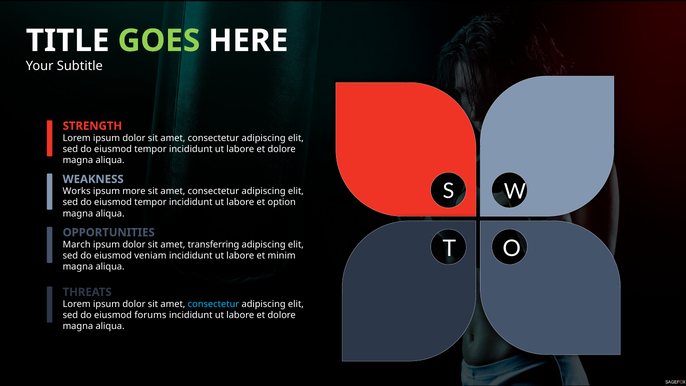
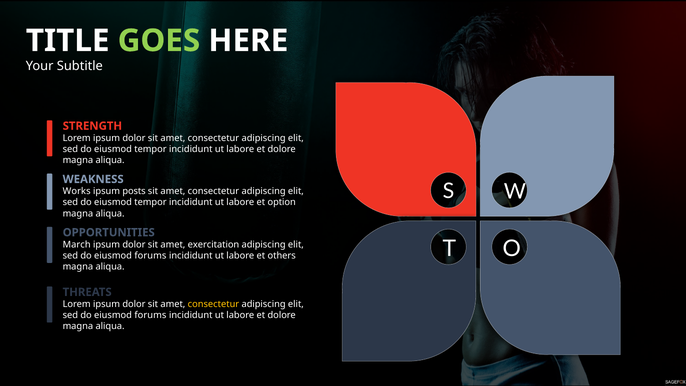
more: more -> posts
transferring: transferring -> exercitation
veniam at (150, 256): veniam -> forums
minim: minim -> others
consectetur at (213, 304) colour: light blue -> yellow
